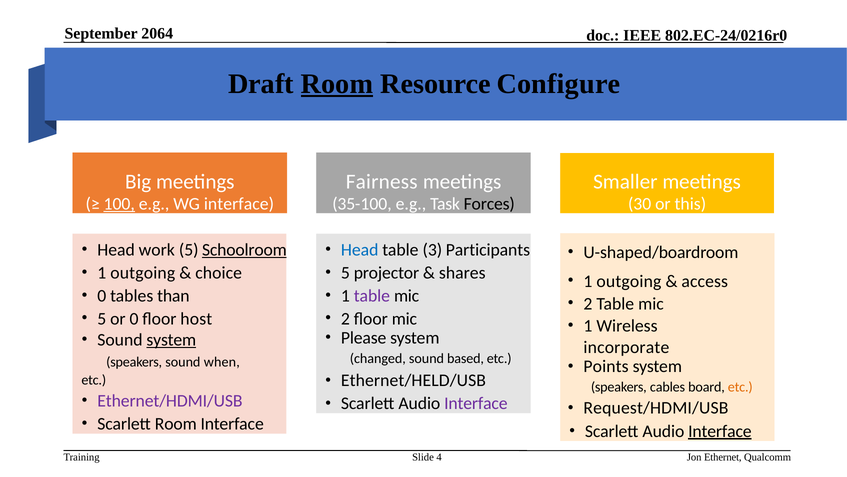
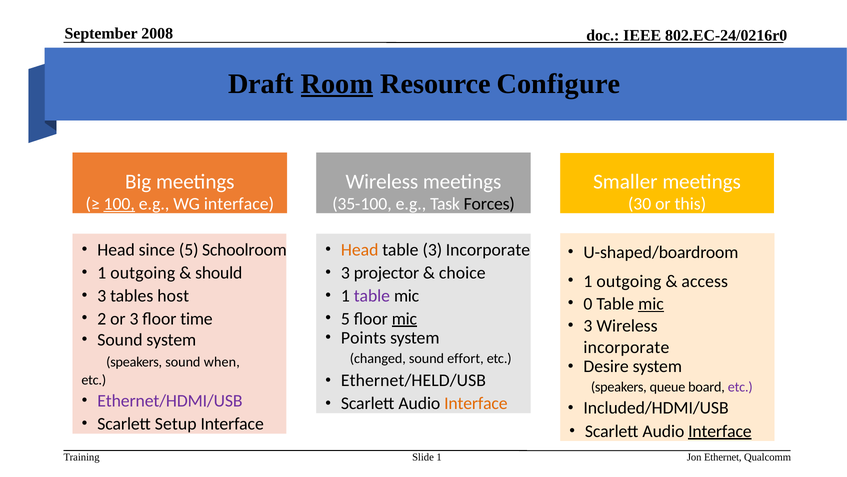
2064: 2064 -> 2008
Fairness at (382, 181): Fairness -> Wireless
Head at (360, 250) colour: blue -> orange
3 Participants: Participants -> Incorporate
work: work -> since
Schoolroom underline: present -> none
choice: choice -> should
5 at (345, 273): 5 -> 3
shares: shares -> choice
0 at (102, 296): 0 -> 3
than: than -> host
2 at (588, 303): 2 -> 0
mic at (651, 303) underline: none -> present
5 at (102, 318): 5 -> 2
or 0: 0 -> 3
host: host -> time
2 at (345, 318): 2 -> 5
mic at (404, 318) underline: none -> present
1 at (588, 326): 1 -> 3
Please: Please -> Points
system at (171, 340) underline: present -> none
based: based -> effort
Points: Points -> Desire
cables: cables -> queue
etc at (740, 387) colour: orange -> purple
Interface at (476, 403) colour: purple -> orange
Request/HDMI/USB: Request/HDMI/USB -> Included/HDMI/USB
Scarlett Room: Room -> Setup
Slide 4: 4 -> 1
